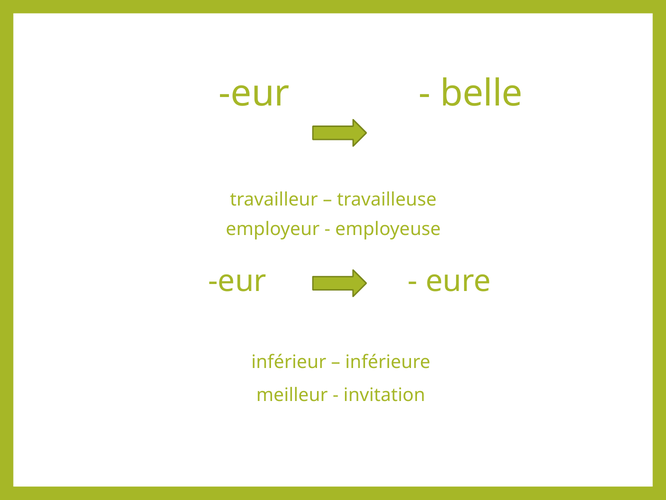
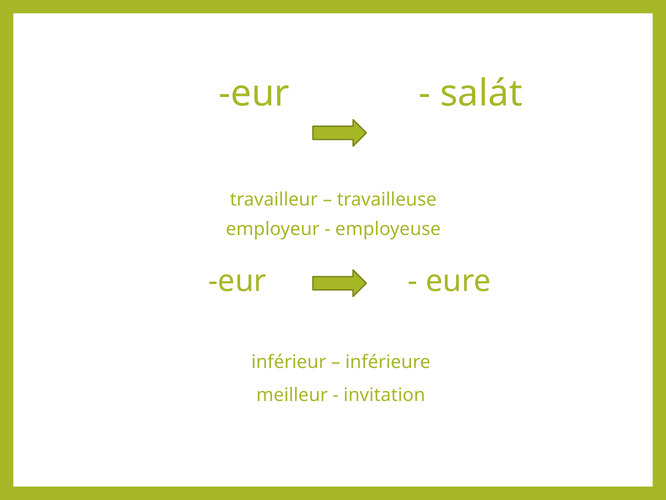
belle: belle -> salát
